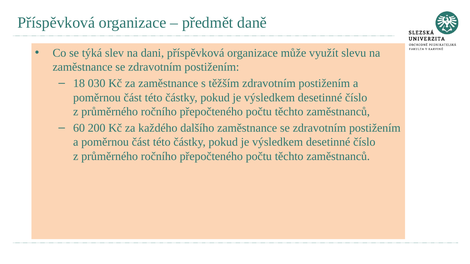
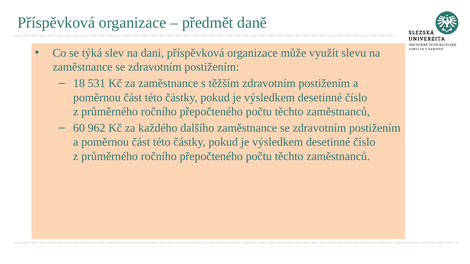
030: 030 -> 531
200: 200 -> 962
